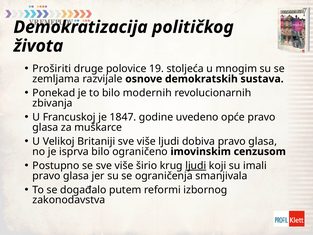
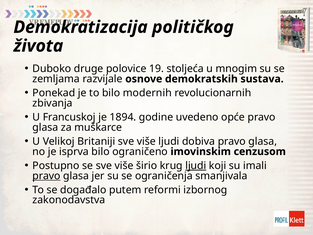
Proširiti: Proširiti -> Duboko
1847: 1847 -> 1894
pravo at (46, 176) underline: none -> present
